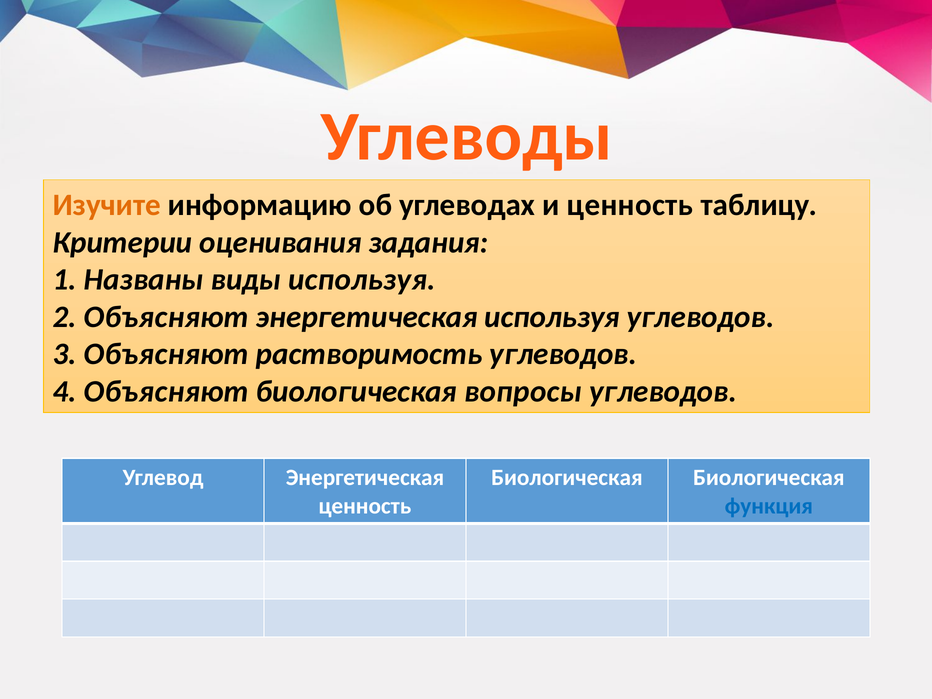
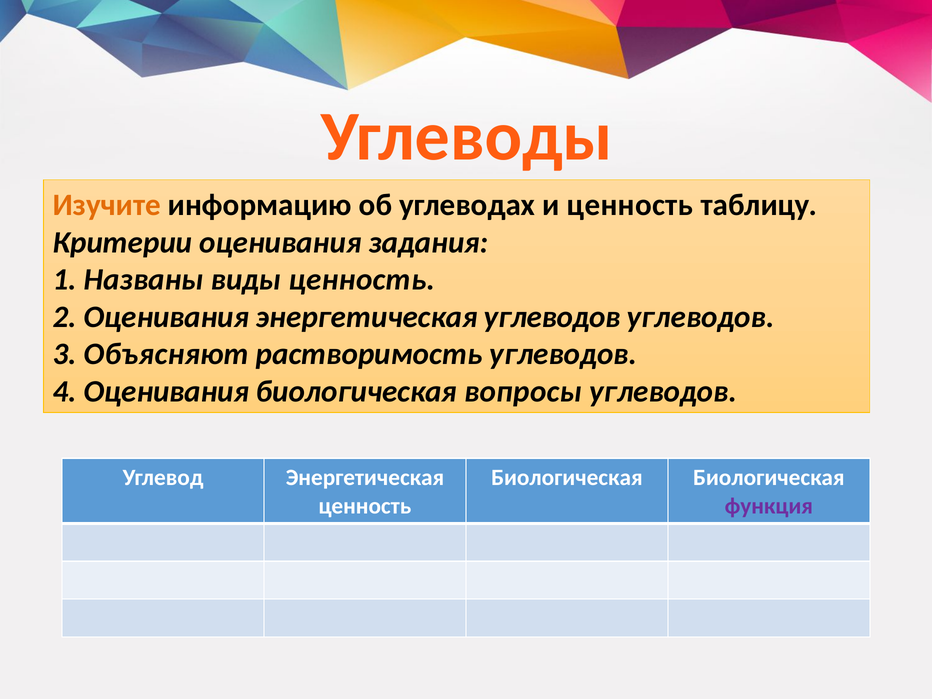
виды используя: используя -> ценность
2 Объясняют: Объясняют -> Оценивания
энергетическая используя: используя -> углеводов
4 Объясняют: Объясняют -> Оценивания
функция colour: blue -> purple
